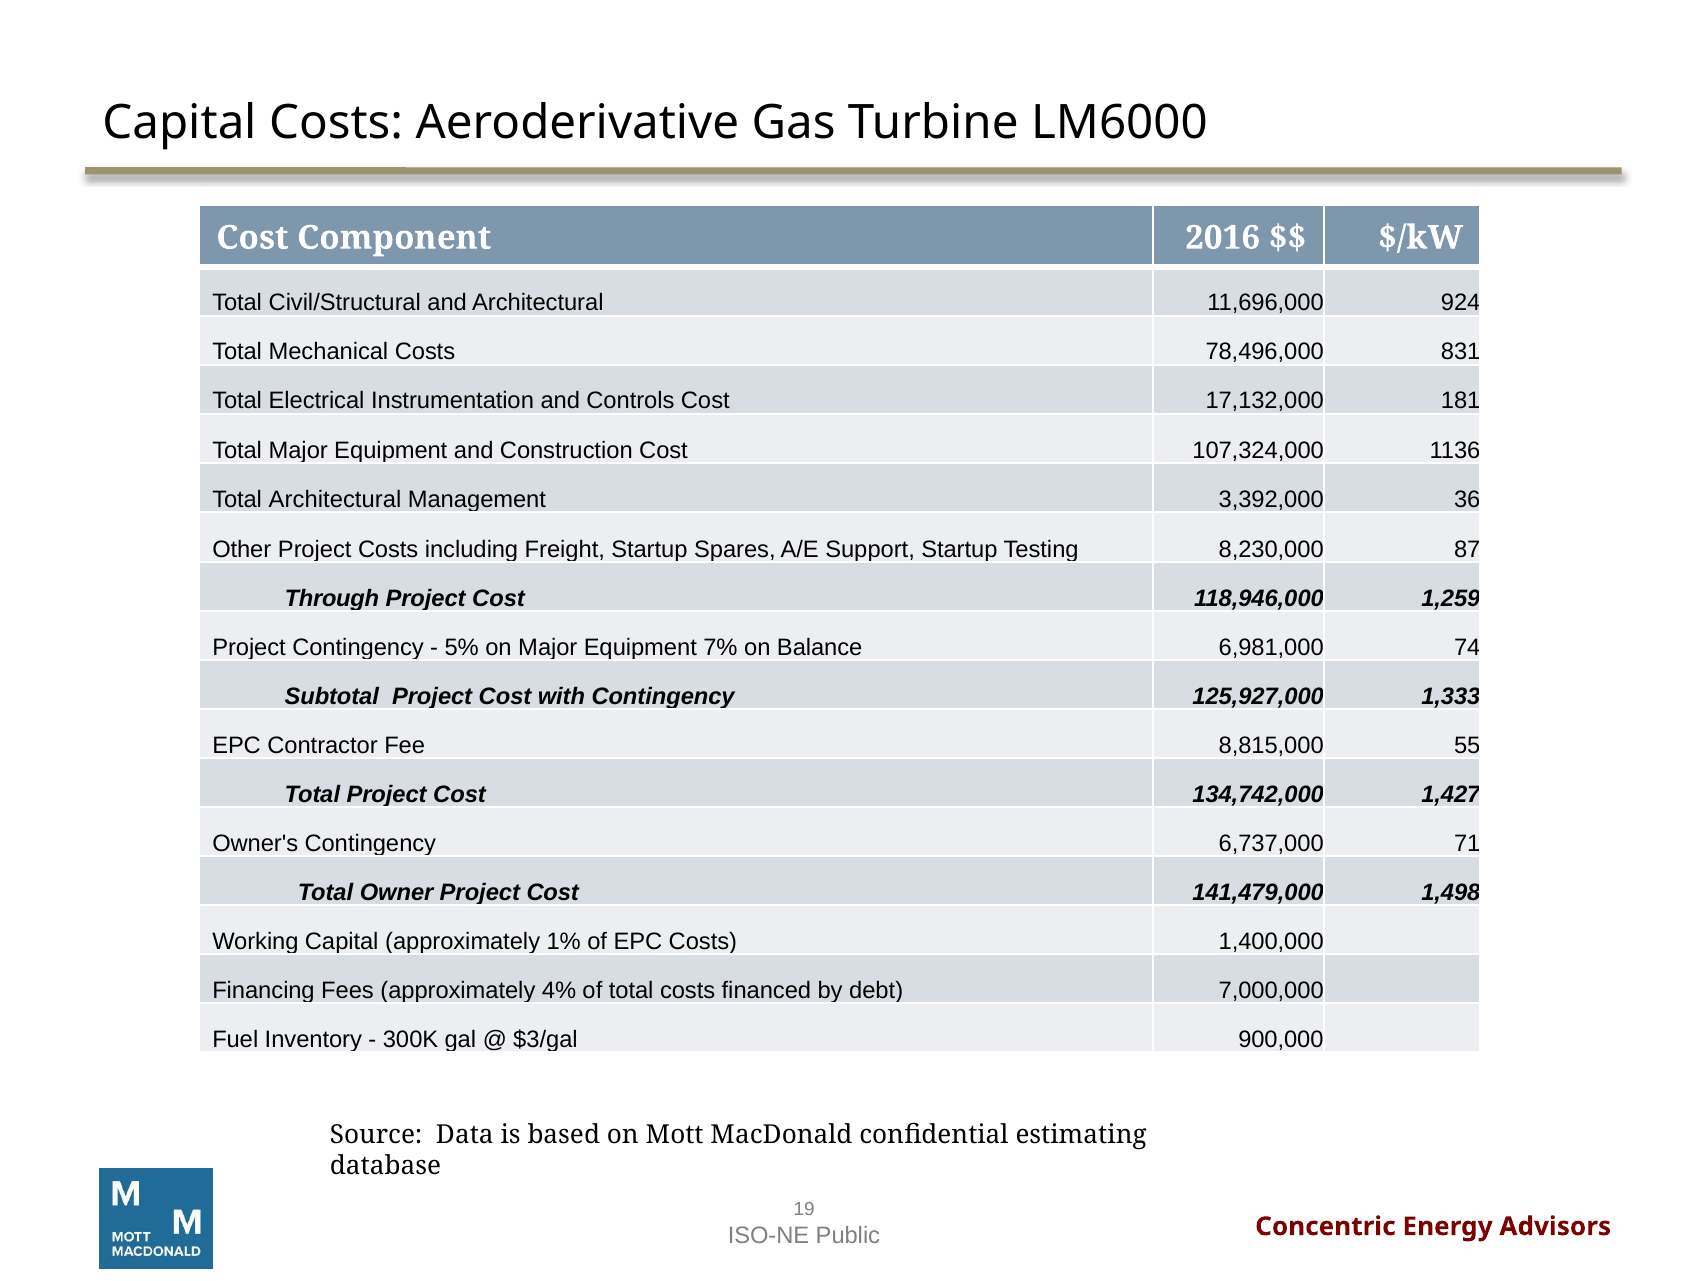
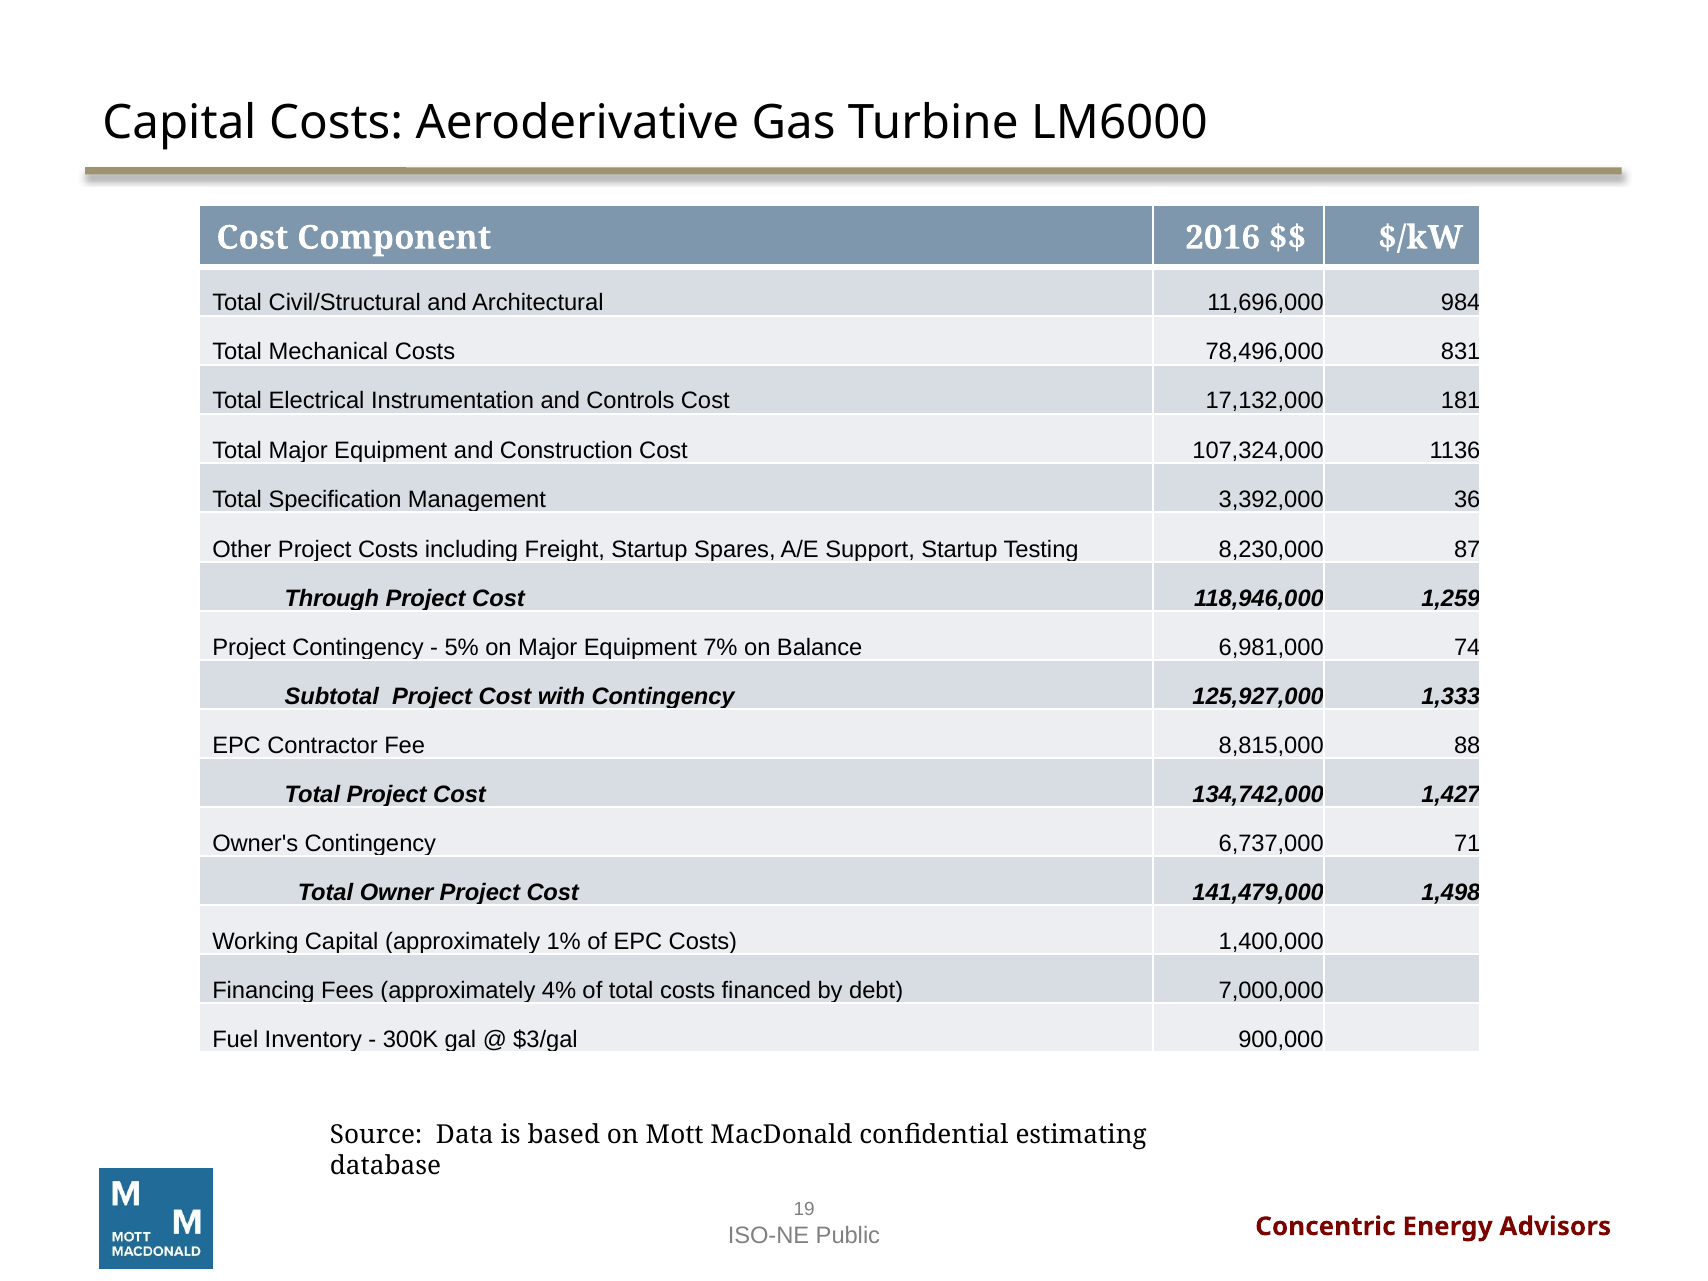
924: 924 -> 984
Total Architectural: Architectural -> Specification
55: 55 -> 88
